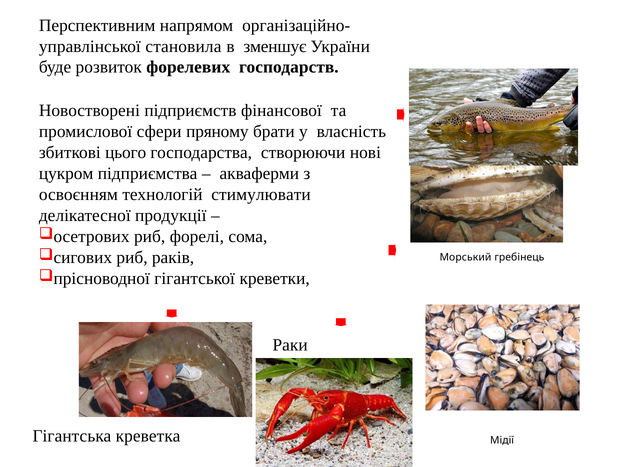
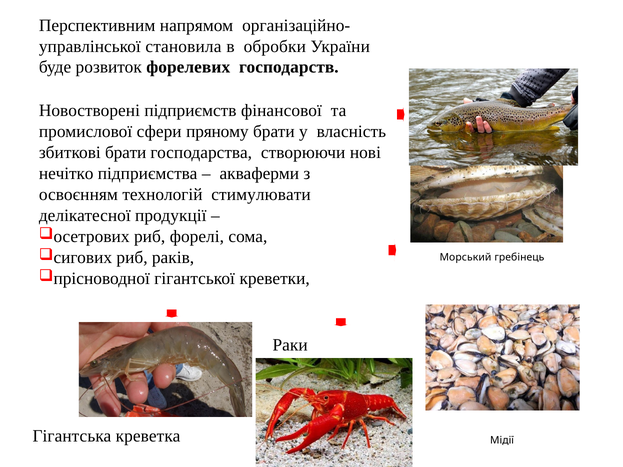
зменшує: зменшує -> обробки
збиткові цього: цього -> брати
цукром: цукром -> нечітко
